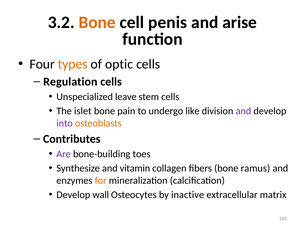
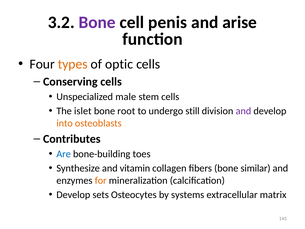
Bone at (97, 22) colour: orange -> purple
Regulation: Regulation -> Conserving
leave: leave -> male
pain: pain -> root
like: like -> still
into colour: purple -> orange
Are colour: purple -> blue
ramus: ramus -> similar
wall: wall -> sets
inactive: inactive -> systems
